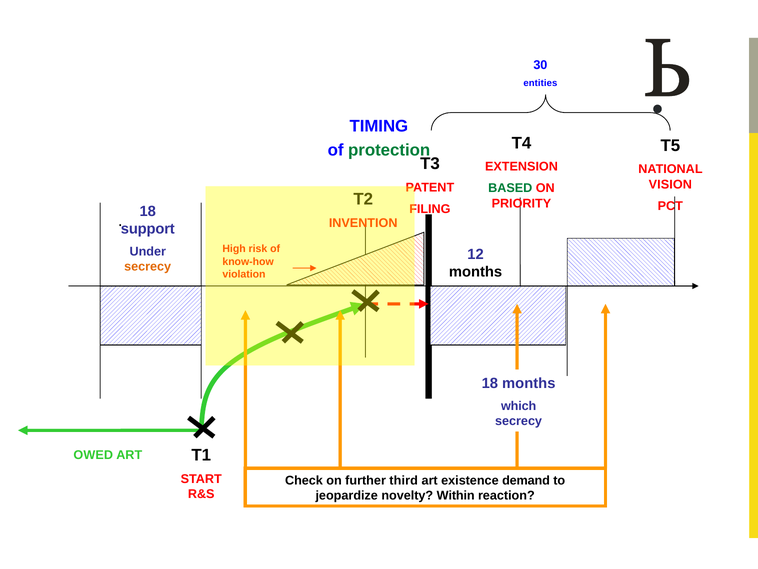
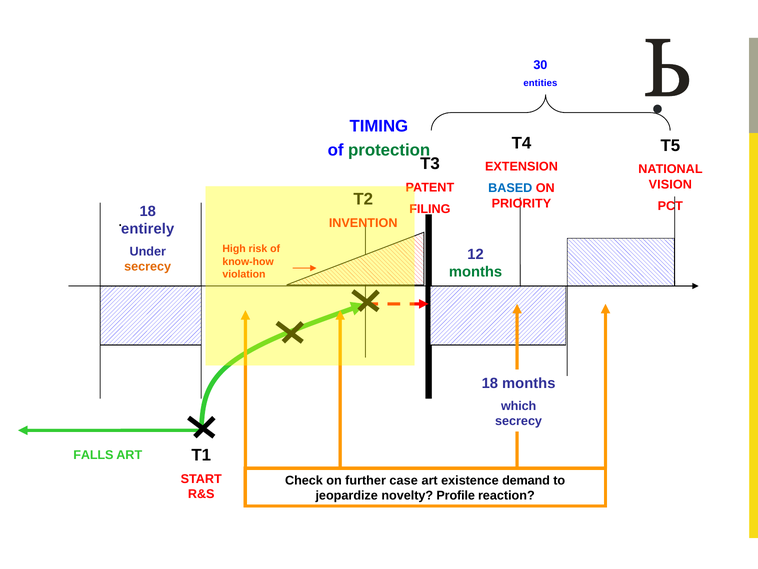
BASED colour: green -> blue
support: support -> entirely
months at (476, 272) colour: black -> green
OWED: OWED -> FALLS
third: third -> case
Within: Within -> Profile
